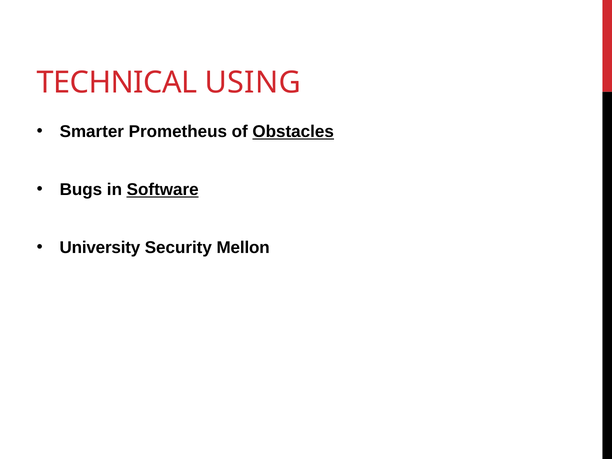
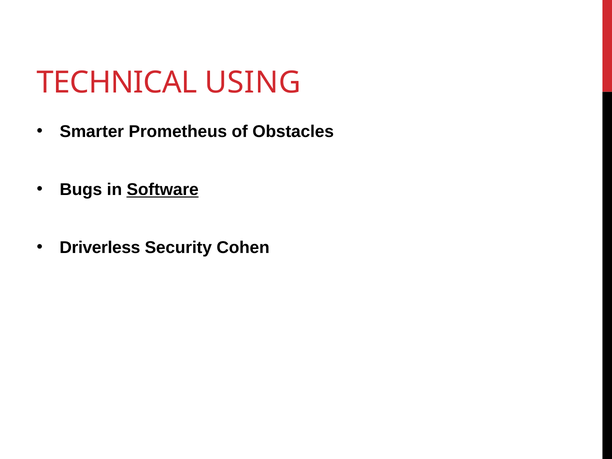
Obstacles underline: present -> none
University: University -> Driverless
Mellon: Mellon -> Cohen
